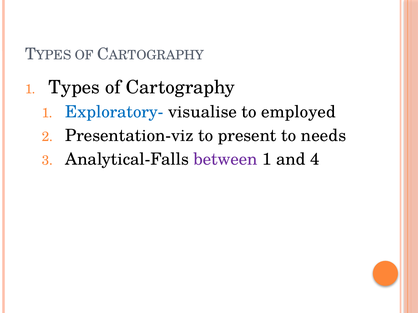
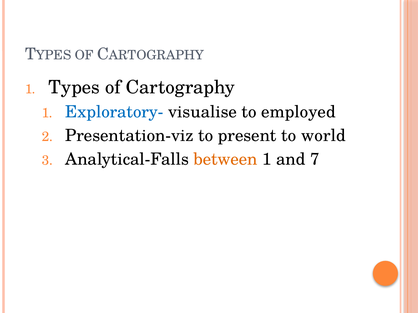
needs: needs -> world
between colour: purple -> orange
4: 4 -> 7
